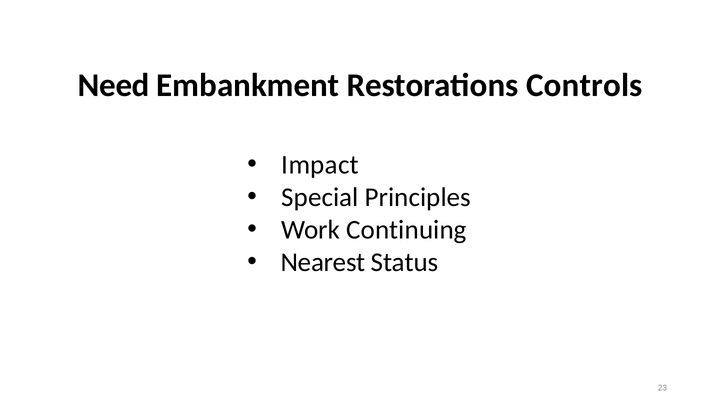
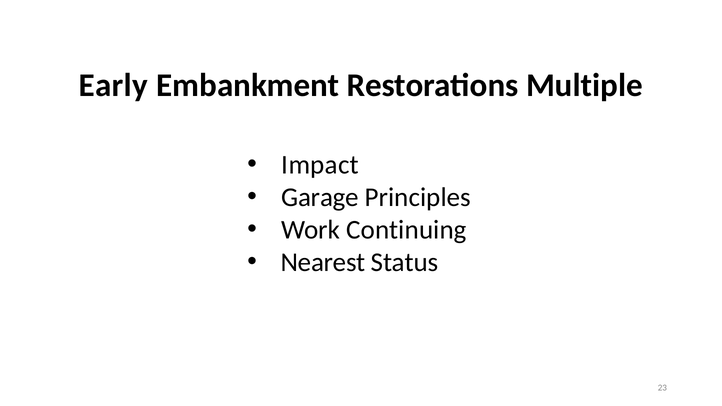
Need: Need -> Early
Controls: Controls -> Multiple
Special: Special -> Garage
